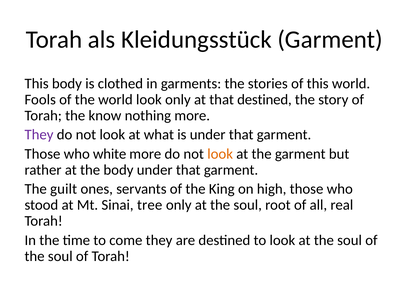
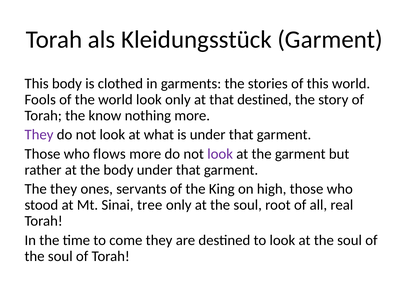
white: white -> flows
look at (220, 154) colour: orange -> purple
The guilt: guilt -> they
